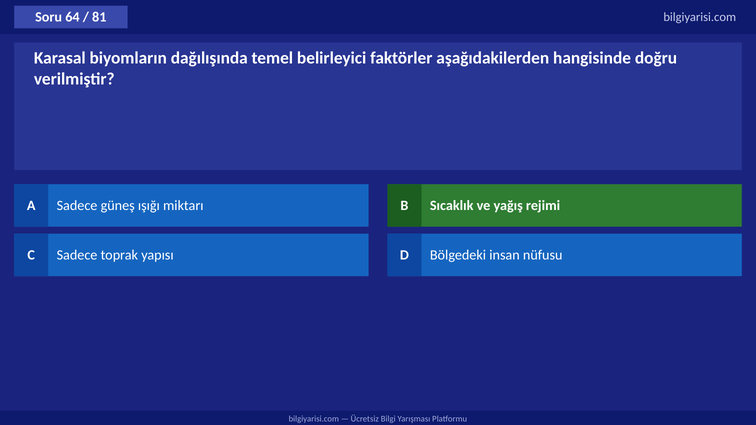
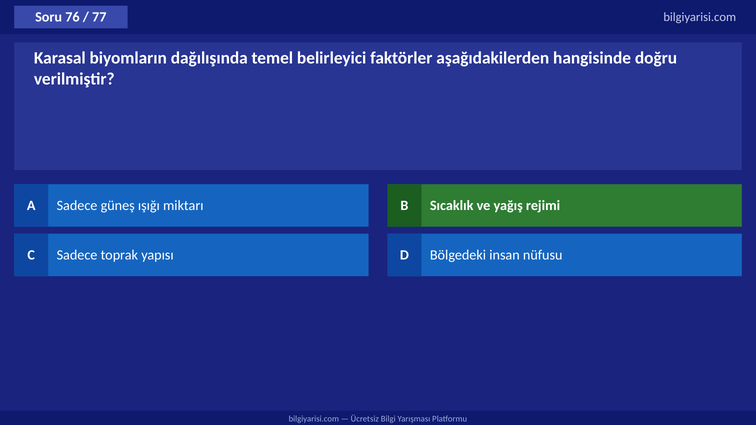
64: 64 -> 76
81: 81 -> 77
